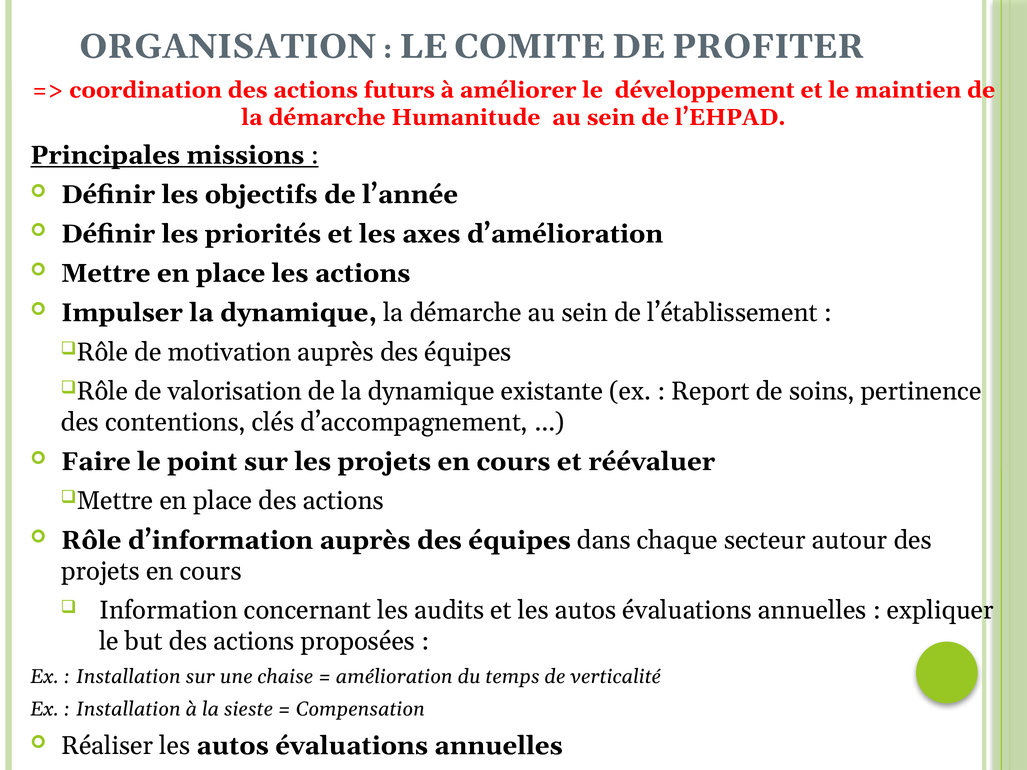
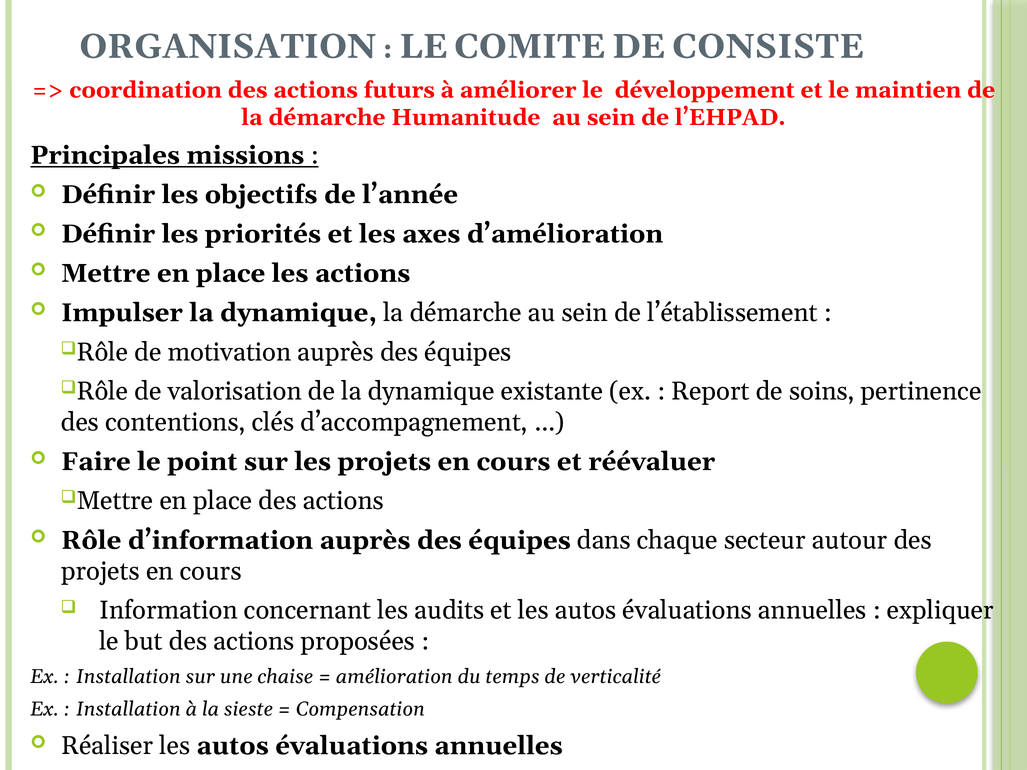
PROFITER: PROFITER -> CONSISTE
